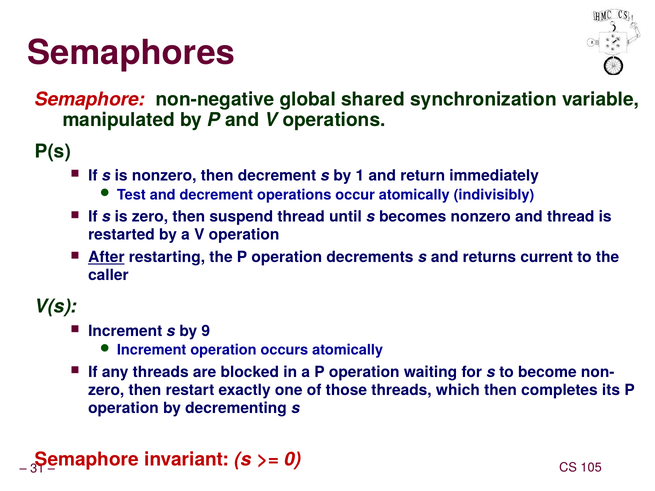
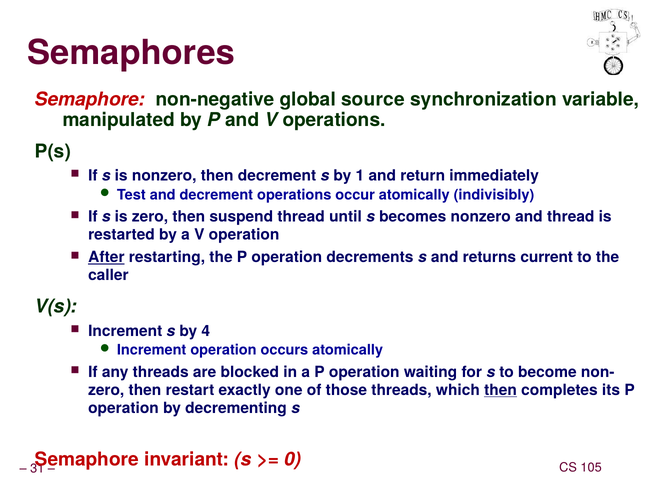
shared: shared -> source
9: 9 -> 4
then at (501, 390) underline: none -> present
